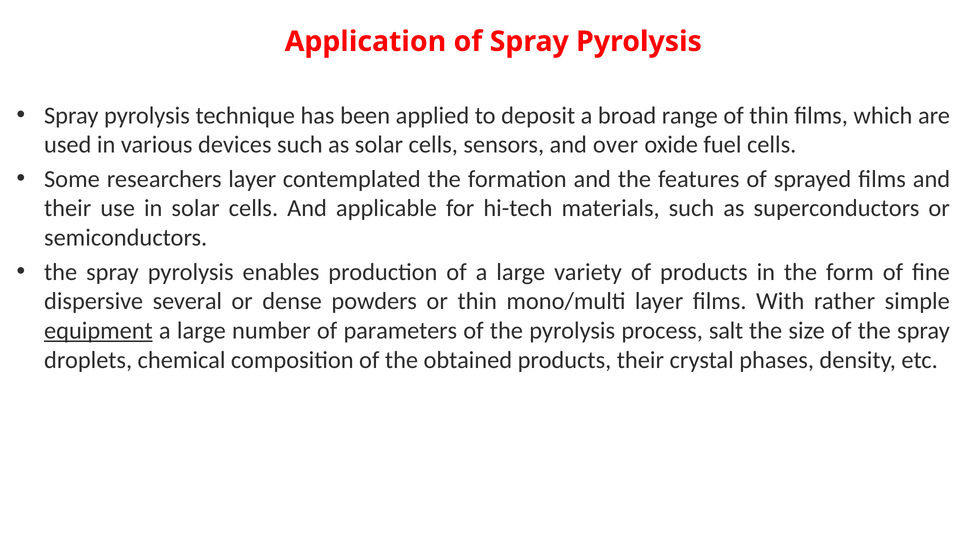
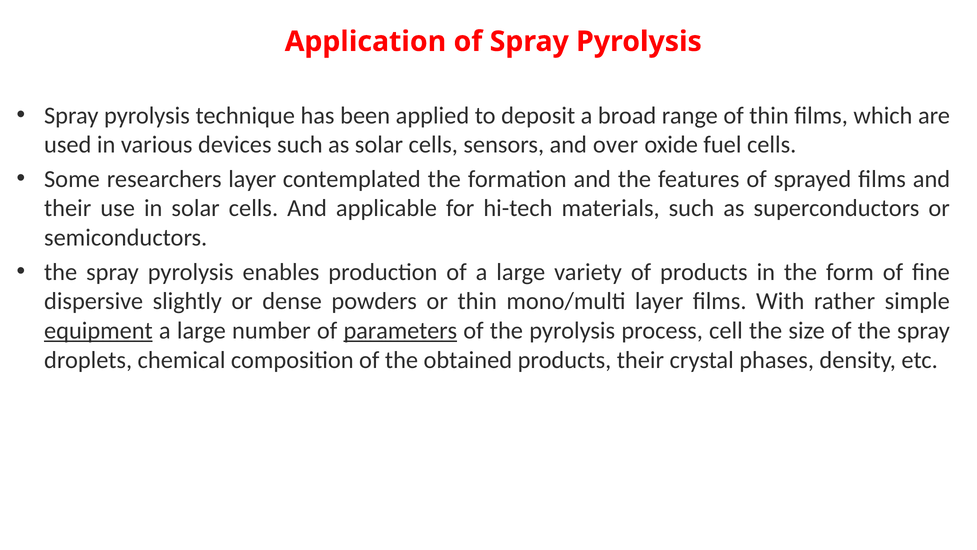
several: several -> slightly
parameters underline: none -> present
salt: salt -> cell
